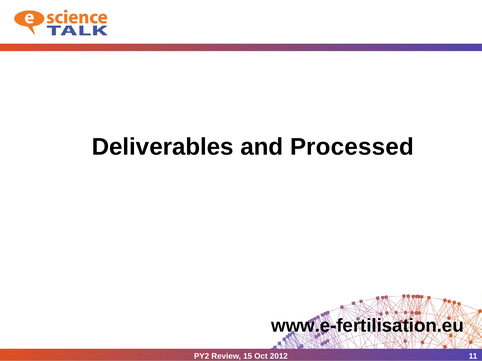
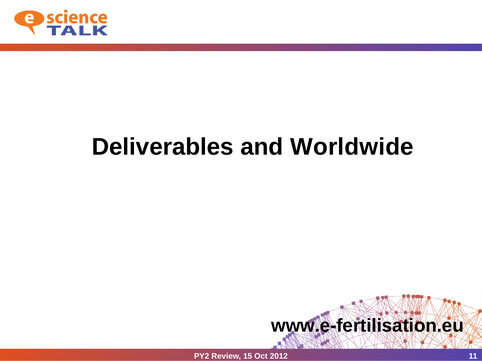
Processed: Processed -> Worldwide
